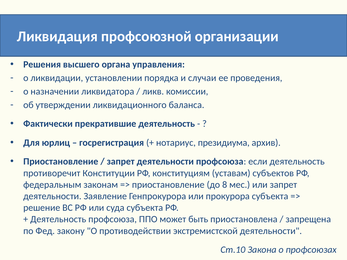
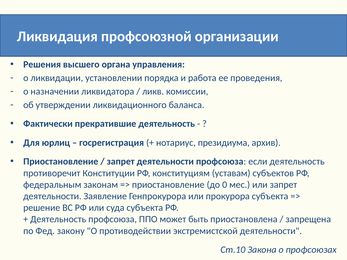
случаи: случаи -> работа
8: 8 -> 0
